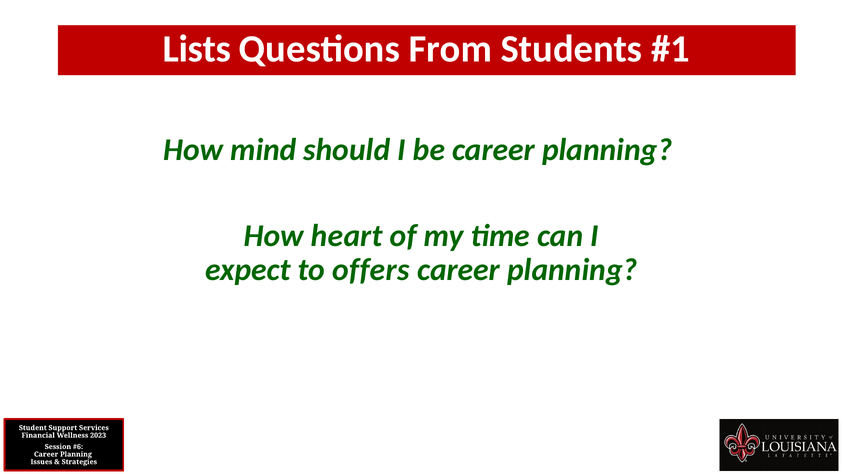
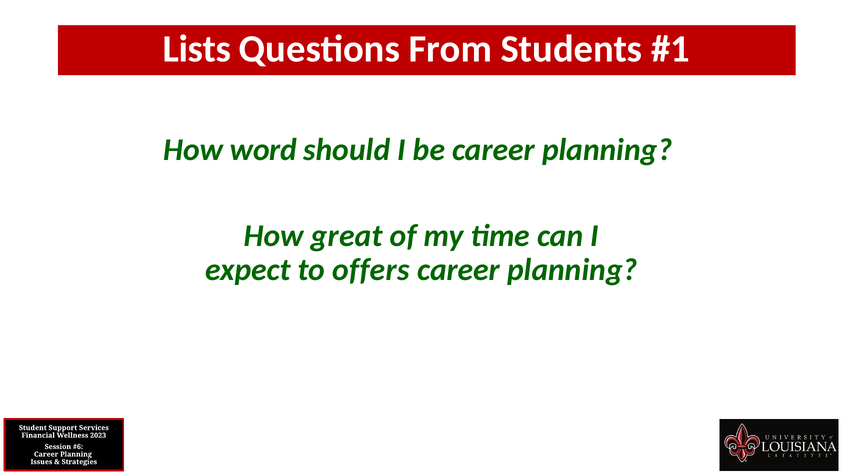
mind: mind -> word
heart: heart -> great
